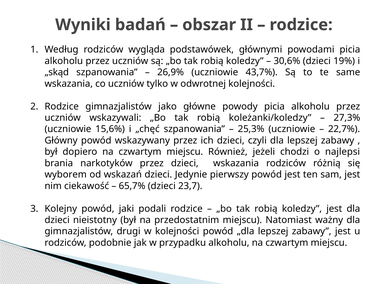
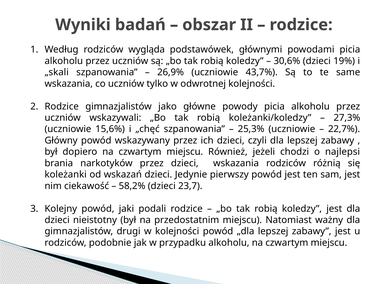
„skąd: „skąd -> „skali
wyborem: wyborem -> koleżanki
65,7%: 65,7% -> 58,2%
